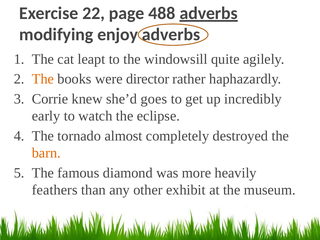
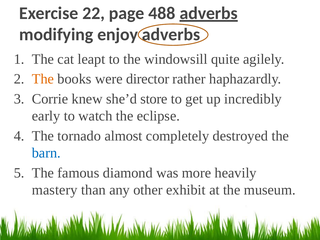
goes: goes -> store
barn colour: orange -> blue
feathers: feathers -> mastery
